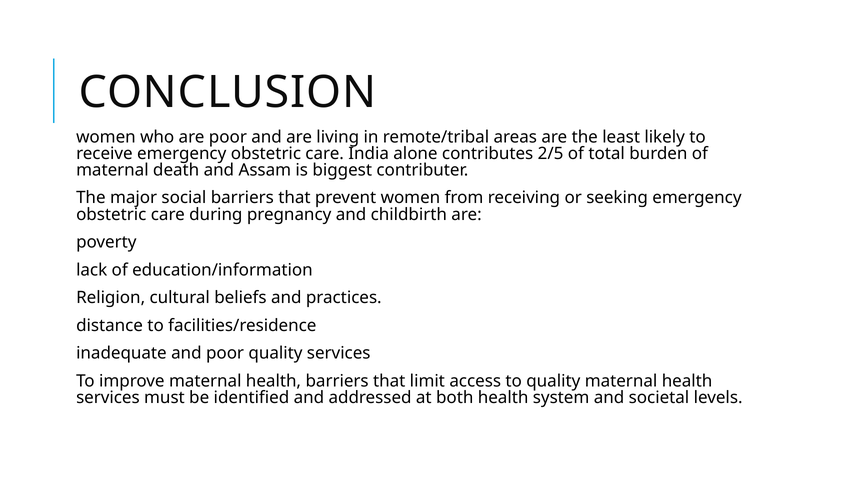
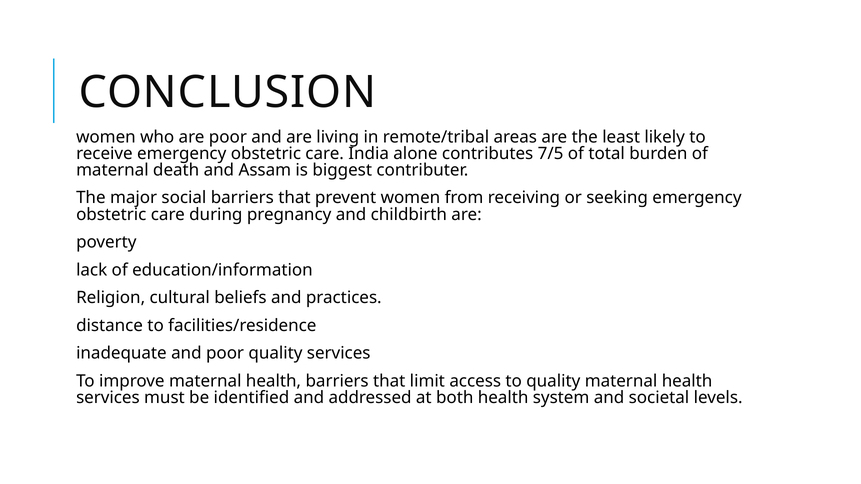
2/5: 2/5 -> 7/5
